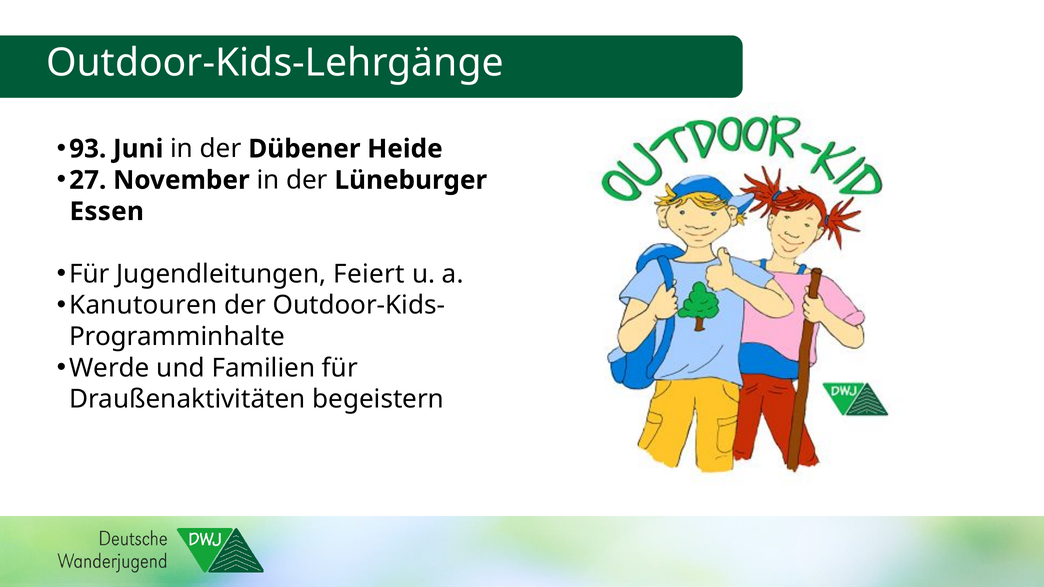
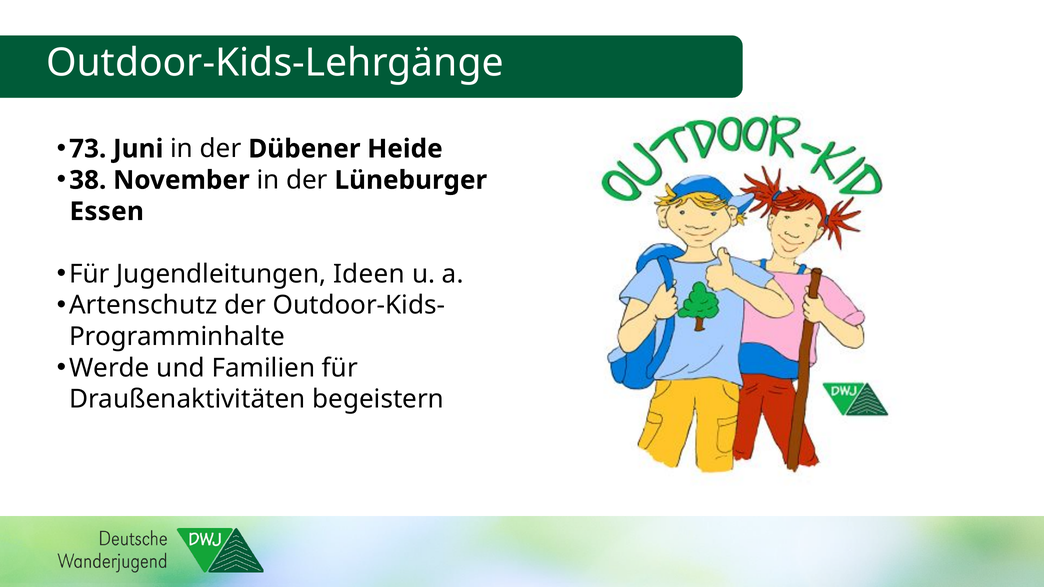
93: 93 -> 73
27: 27 -> 38
Feiert: Feiert -> Ideen
Kanutouren: Kanutouren -> Artenschutz
